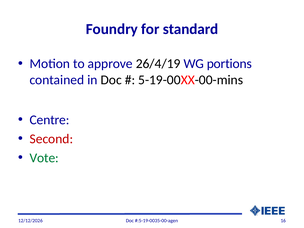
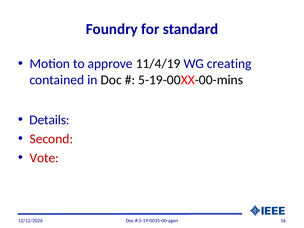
26/4/19: 26/4/19 -> 11/4/19
portions: portions -> creating
Centre: Centre -> Details
Vote colour: green -> red
